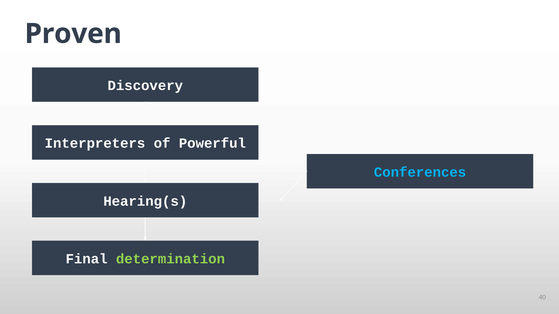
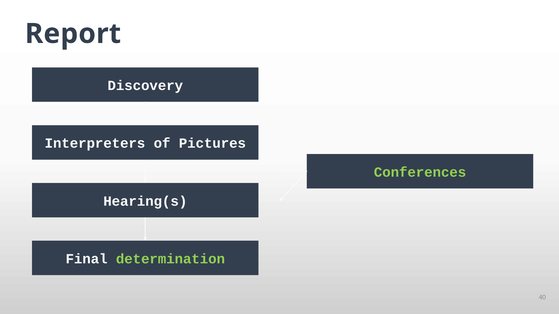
Proven: Proven -> Report
Powerful: Powerful -> Pictures
Conferences colour: light blue -> light green
